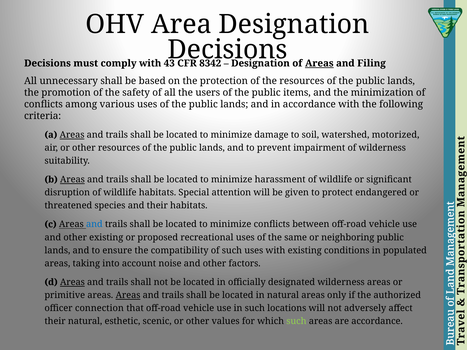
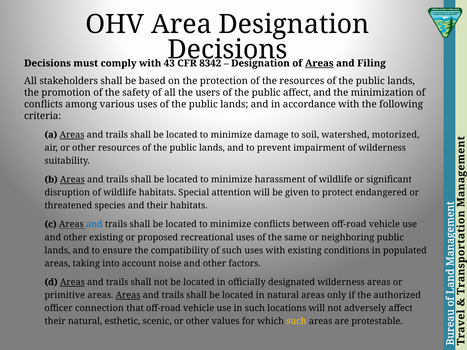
unnecessary: unnecessary -> stakeholders
public items: items -> affect
such at (296, 322) colour: light green -> yellow
are accordance: accordance -> protestable
